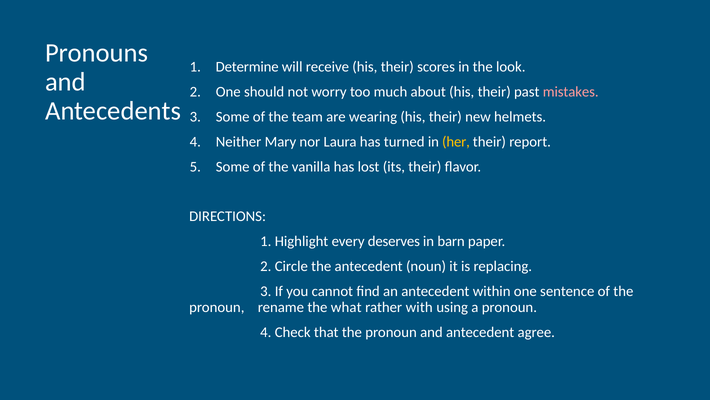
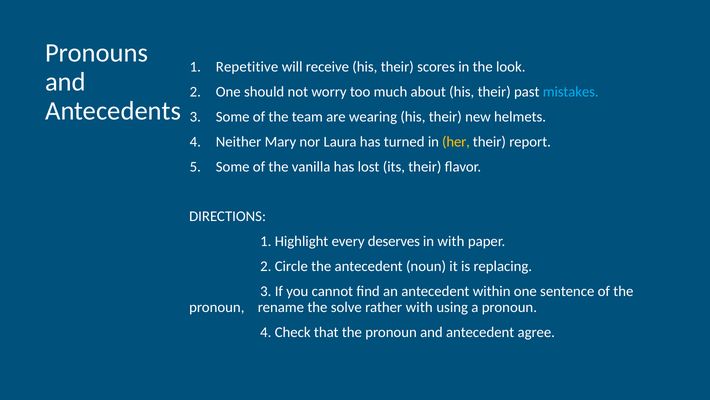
Determine: Determine -> Repetitive
mistakes colour: pink -> light blue
in barn: barn -> with
what: what -> solve
